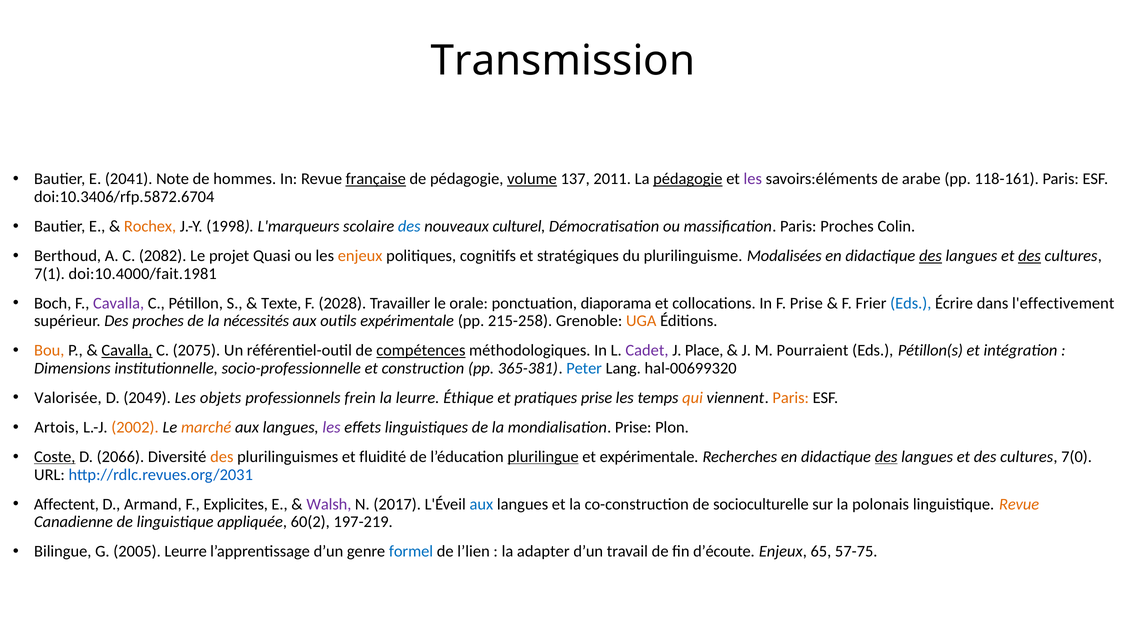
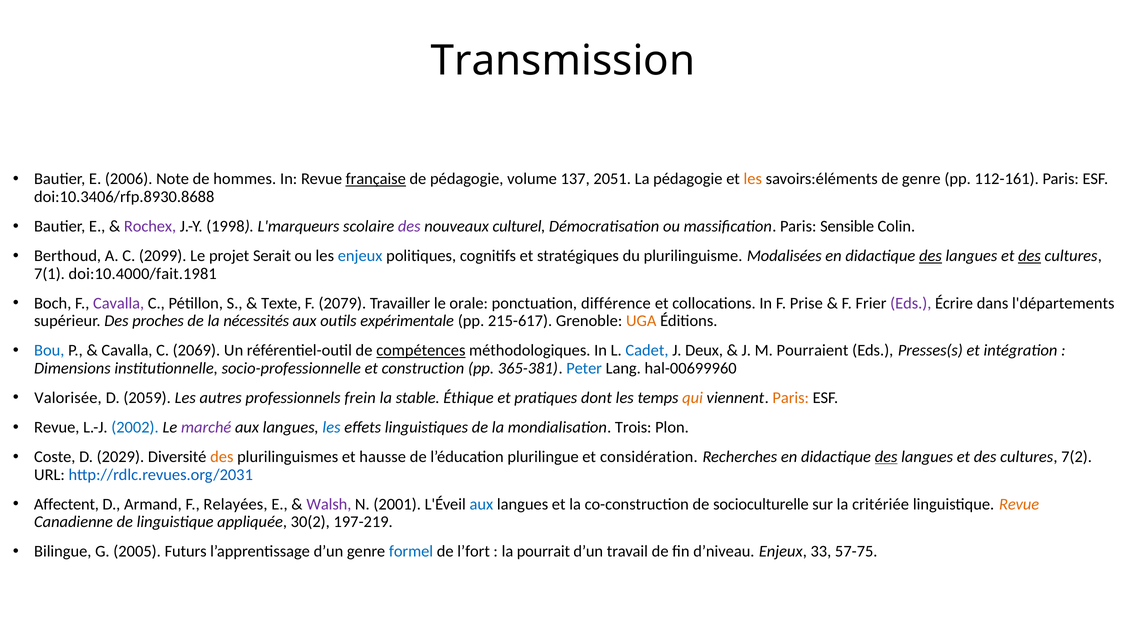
2041: 2041 -> 2006
volume underline: present -> none
2011: 2011 -> 2051
pédagogie at (688, 179) underline: present -> none
les at (753, 179) colour: purple -> orange
de arabe: arabe -> genre
118-161: 118-161 -> 112-161
doi:10.3406/rfp.5872.6704: doi:10.3406/rfp.5872.6704 -> doi:10.3406/rfp.8930.8688
Rochex colour: orange -> purple
des at (409, 226) colour: blue -> purple
Paris Proches: Proches -> Sensible
2082: 2082 -> 2099
Quasi: Quasi -> Serait
enjeux at (360, 256) colour: orange -> blue
2028: 2028 -> 2079
diaporama: diaporama -> différence
Eds at (911, 303) colour: blue -> purple
l'effectivement: l'effectivement -> l'départements
215-258: 215-258 -> 215-617
Bou colour: orange -> blue
Cavalla at (127, 351) underline: present -> none
2075: 2075 -> 2069
Cadet colour: purple -> blue
Place: Place -> Deux
Pétillon(s: Pétillon(s -> Presses(s
hal-00699320: hal-00699320 -> hal-00699960
2049: 2049 -> 2059
objets: objets -> autres
la leurre: leurre -> stable
pratiques prise: prise -> dont
Artois at (57, 427): Artois -> Revue
2002 colour: orange -> blue
marché colour: orange -> purple
les at (332, 427) colour: purple -> blue
mondialisation Prise: Prise -> Trois
Coste underline: present -> none
2066: 2066 -> 2029
fluidité: fluidité -> hausse
plurilingue underline: present -> none
et expérimentale: expérimentale -> considération
7(0: 7(0 -> 7(2
Explicites: Explicites -> Relayées
2017: 2017 -> 2001
polonais: polonais -> critériée
60(2: 60(2 -> 30(2
2005 Leurre: Leurre -> Futurs
l’lien: l’lien -> l’fort
adapter: adapter -> pourrait
d’écoute: d’écoute -> d’niveau
65: 65 -> 33
